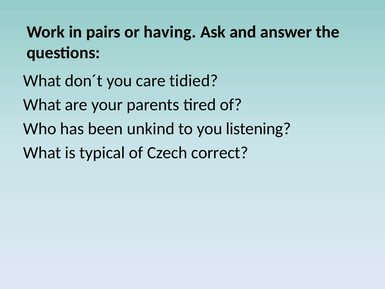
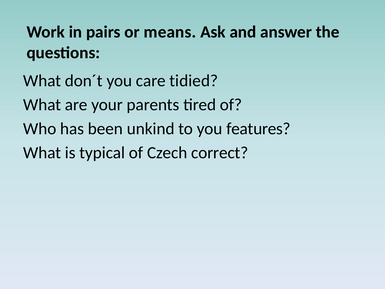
having: having -> means
listening: listening -> features
